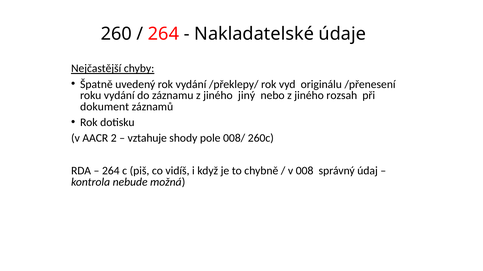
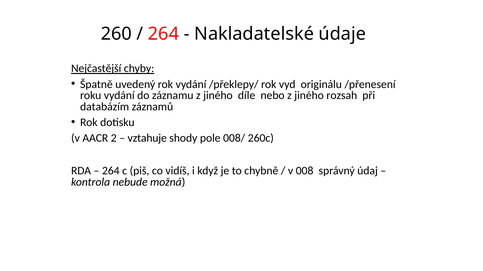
jiný: jiný -> díle
dokument: dokument -> databázím
